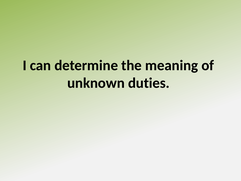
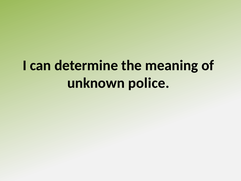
duties: duties -> police
